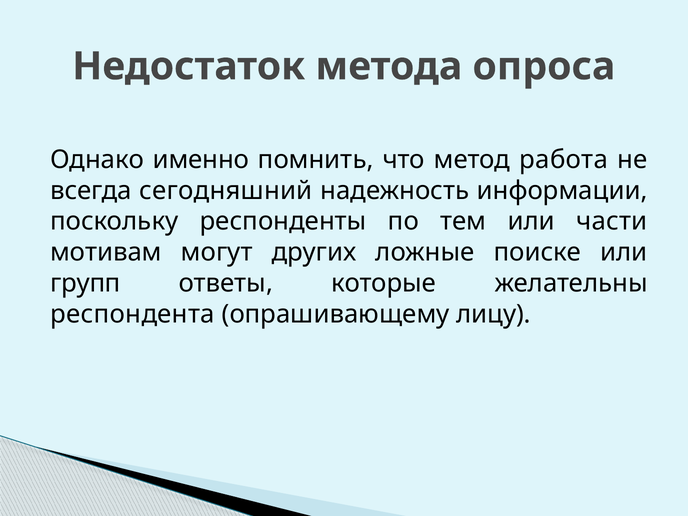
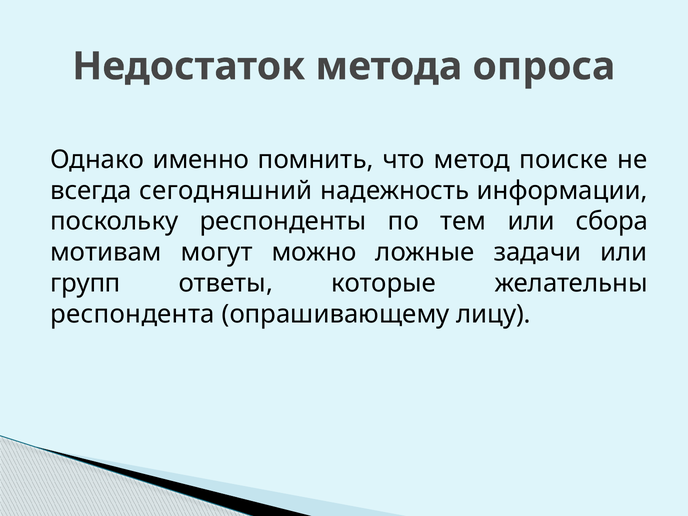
работа: работа -> поиске
части: части -> сбора
других: других -> можно
поиске: поиске -> задачи
